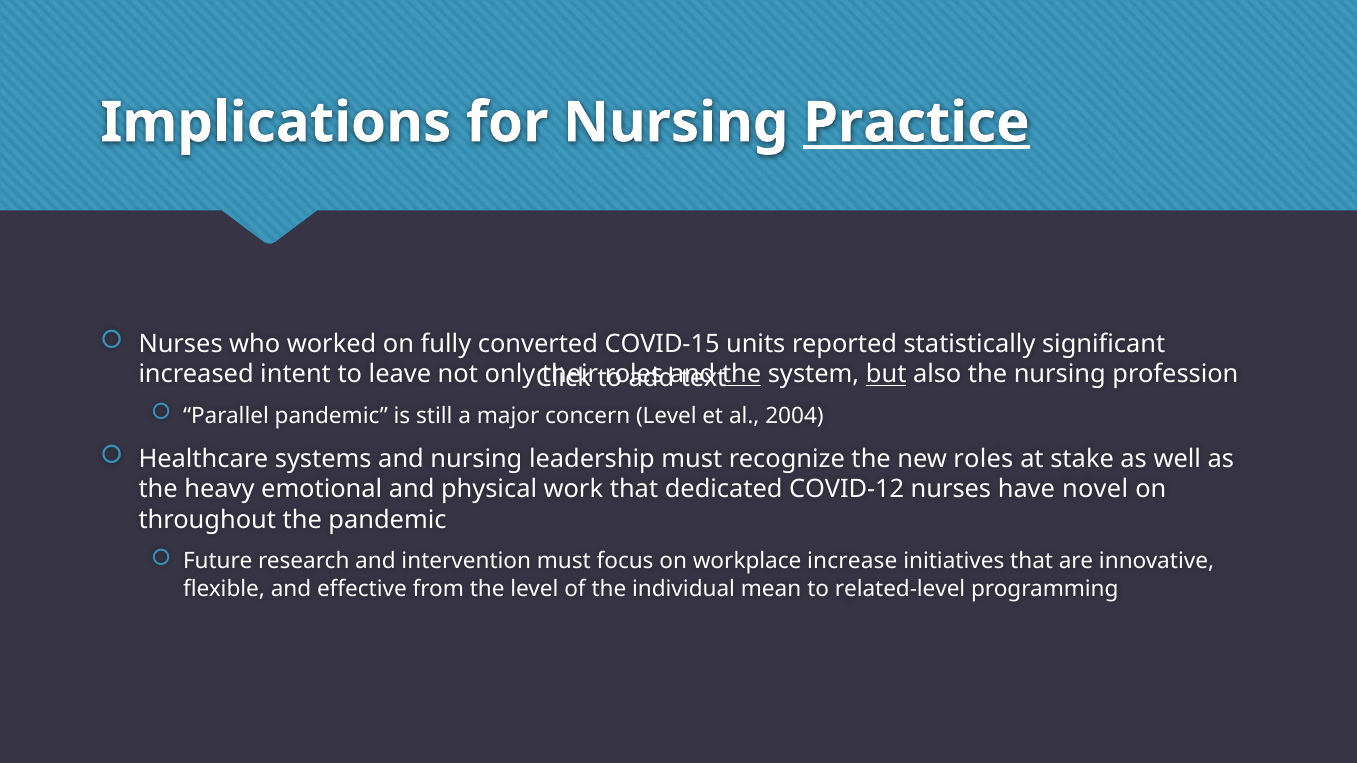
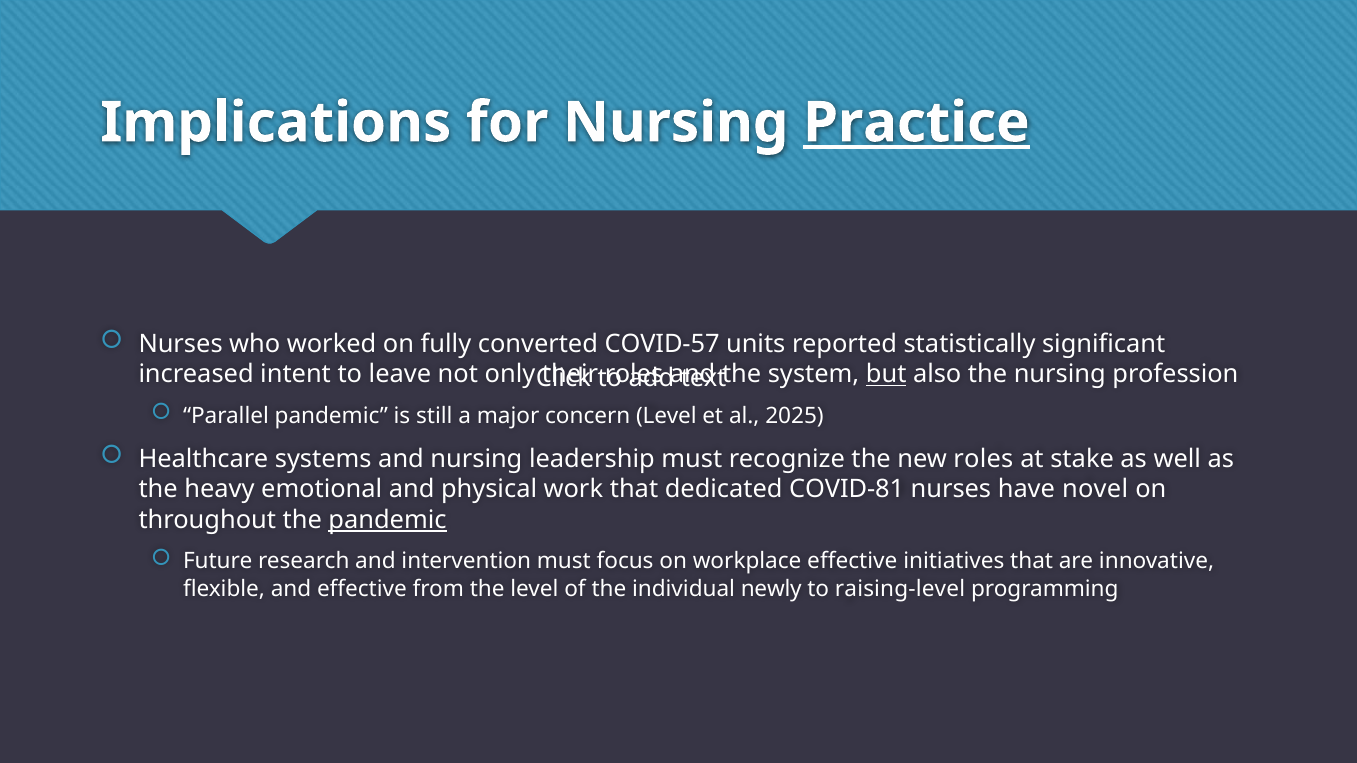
COVID-15: COVID-15 -> COVID-57
the at (742, 375) underline: present -> none
2004: 2004 -> 2025
COVID-12: COVID-12 -> COVID-81
pandemic at (388, 520) underline: none -> present
workplace increase: increase -> effective
mean: mean -> newly
related-level: related-level -> raising-level
